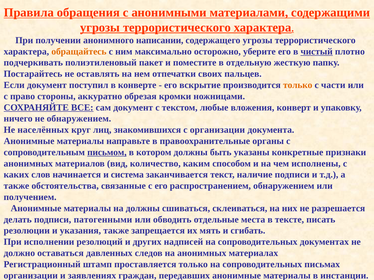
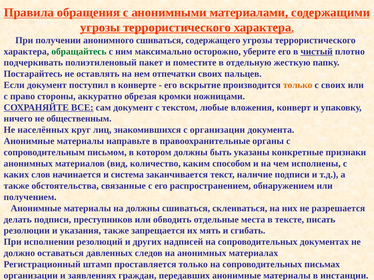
анонимного написании: написании -> сшиваться
обращайтесь colour: orange -> green
с части: части -> своих
не обнаружением: обнаружением -> общественным
письмом underline: present -> none
патогенными: патогенными -> преступников
